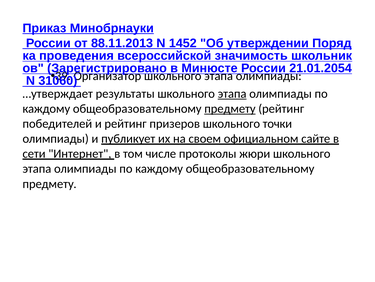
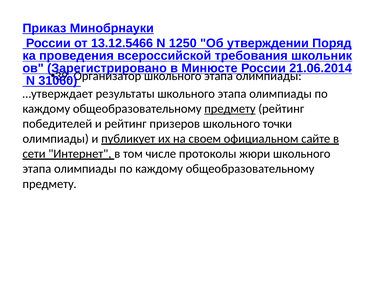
88.11.2013: 88.11.2013 -> 13.12.5466
1452: 1452 -> 1250
значимость: значимость -> требования
21.01.2054: 21.01.2054 -> 21.06.2014
этапа at (232, 93) underline: present -> none
